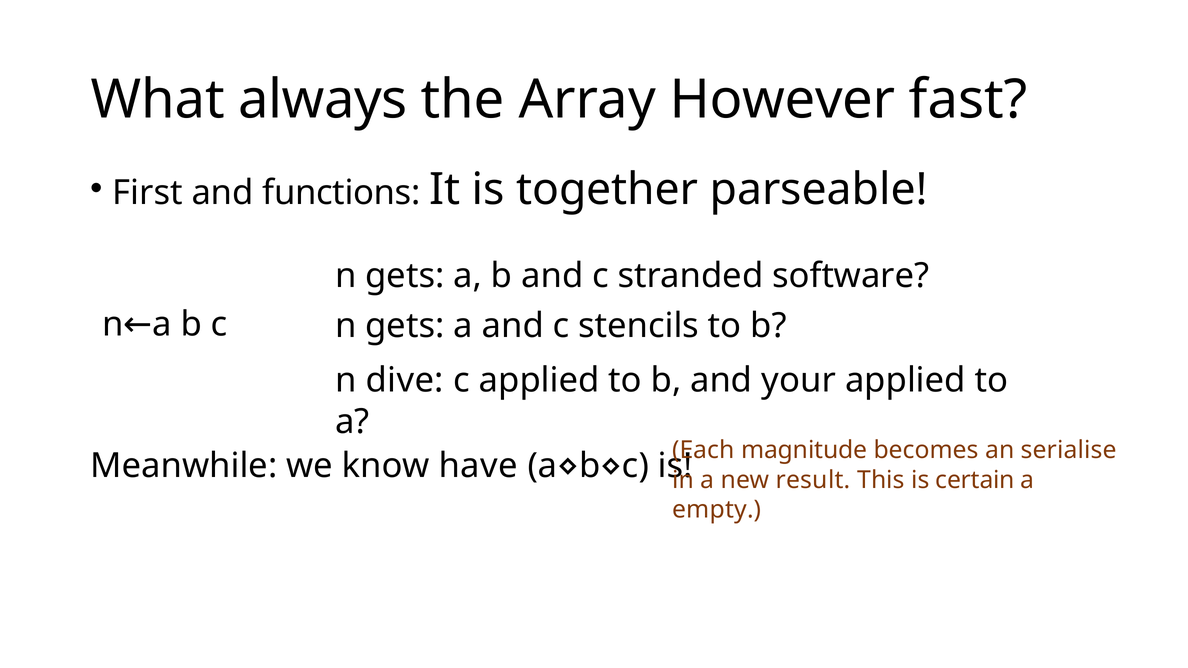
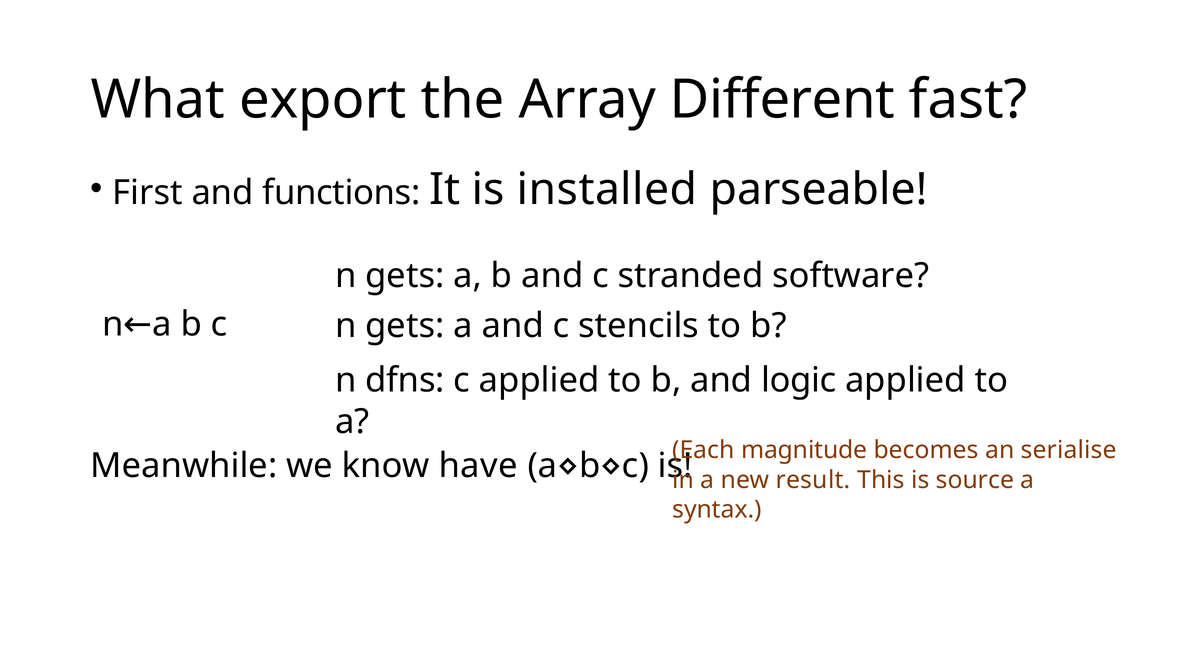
always: always -> export
However: However -> Different
together: together -> installed
dive: dive -> dfns
your: your -> logic
certain: certain -> source
empty: empty -> syntax
